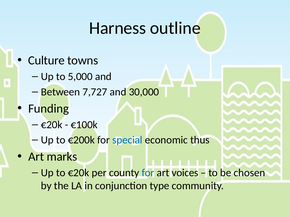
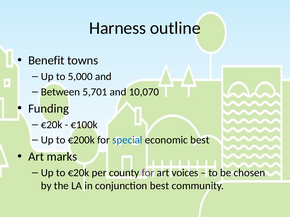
Culture: Culture -> Benefit
7,727: 7,727 -> 5,701
30,000: 30,000 -> 10,070
economic thus: thus -> best
for at (148, 173) colour: blue -> purple
conjunction type: type -> best
